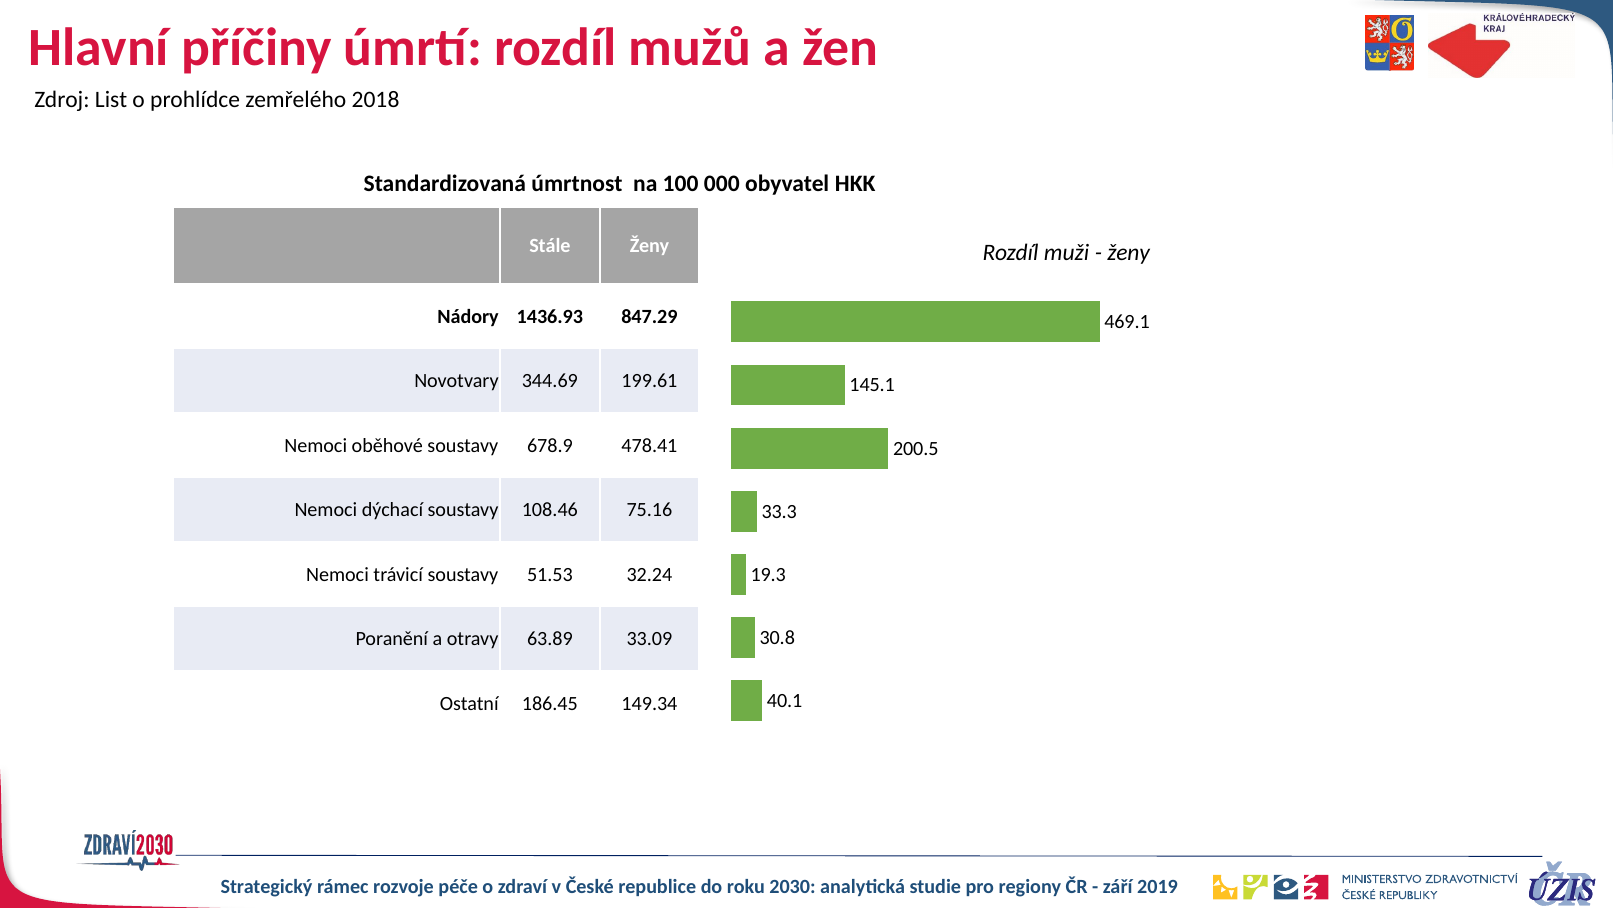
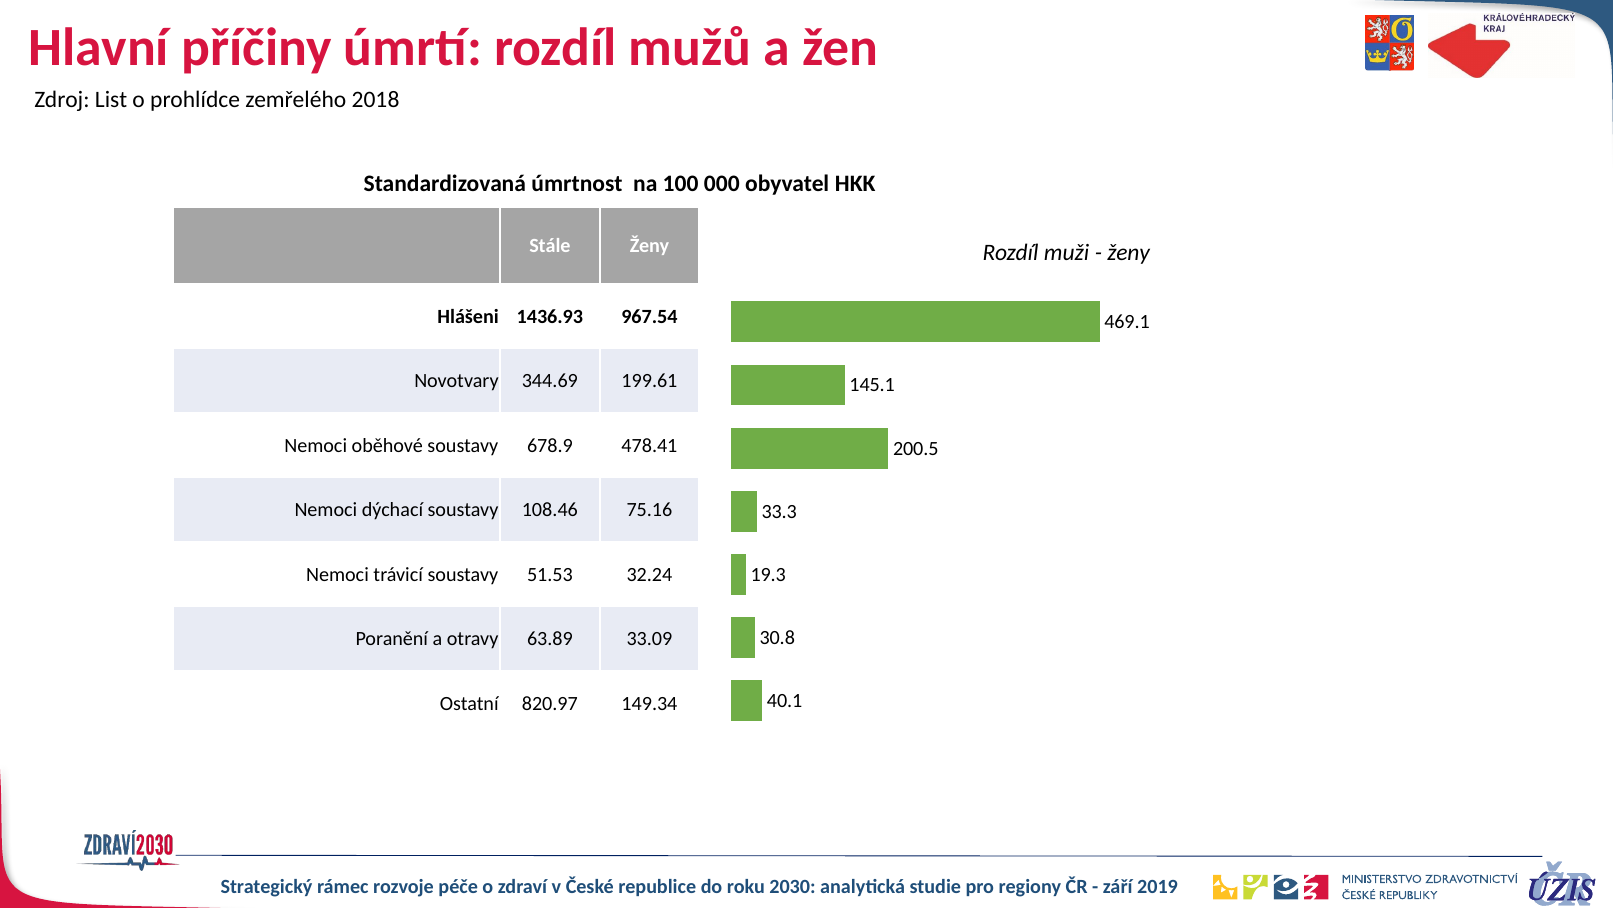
Nádory: Nádory -> Hlášeni
847.29: 847.29 -> 967.54
186.45: 186.45 -> 820.97
